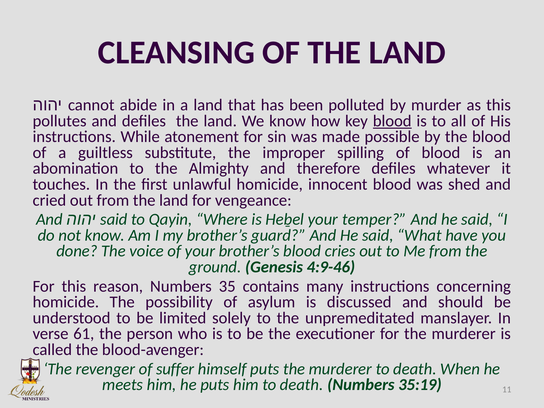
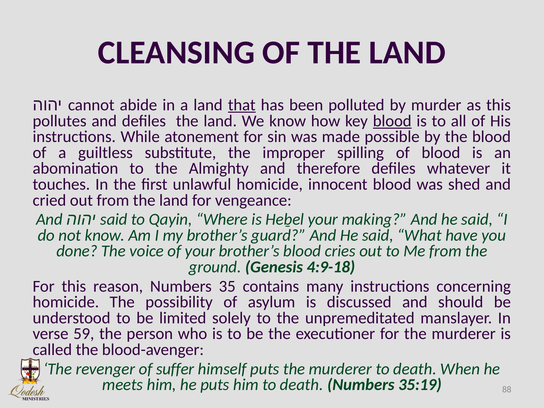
that underline: none -> present
temper: temper -> making
4:9-46: 4:9-46 -> 4:9-18
61: 61 -> 59
11: 11 -> 88
